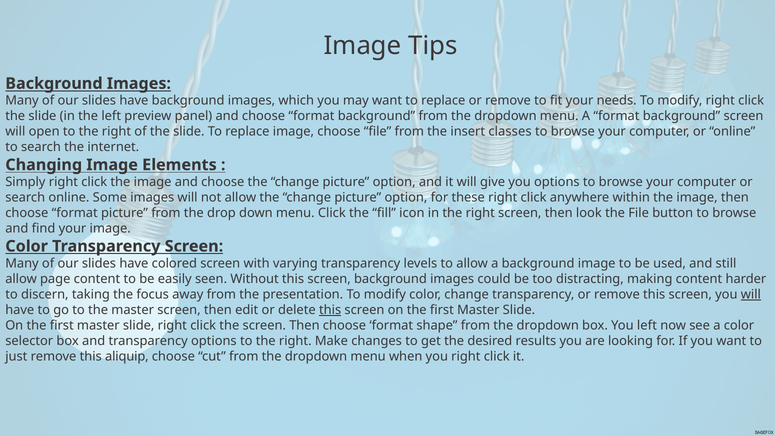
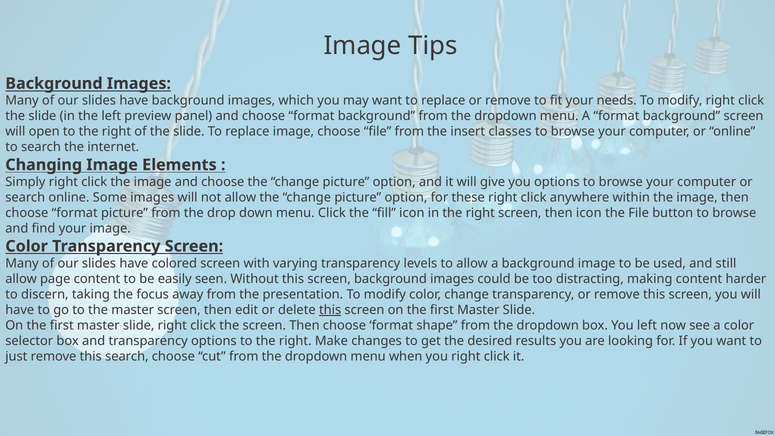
then look: look -> icon
will at (751, 294) underline: present -> none
this aliquip: aliquip -> search
